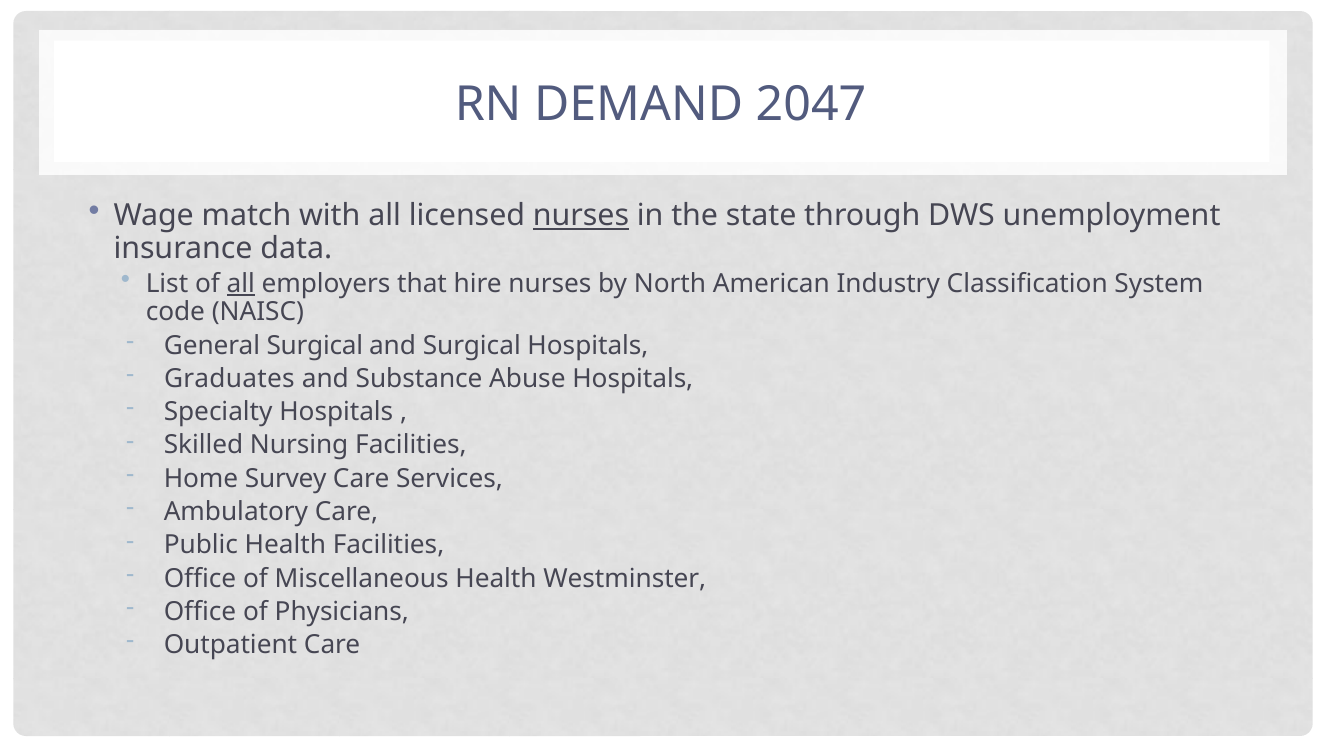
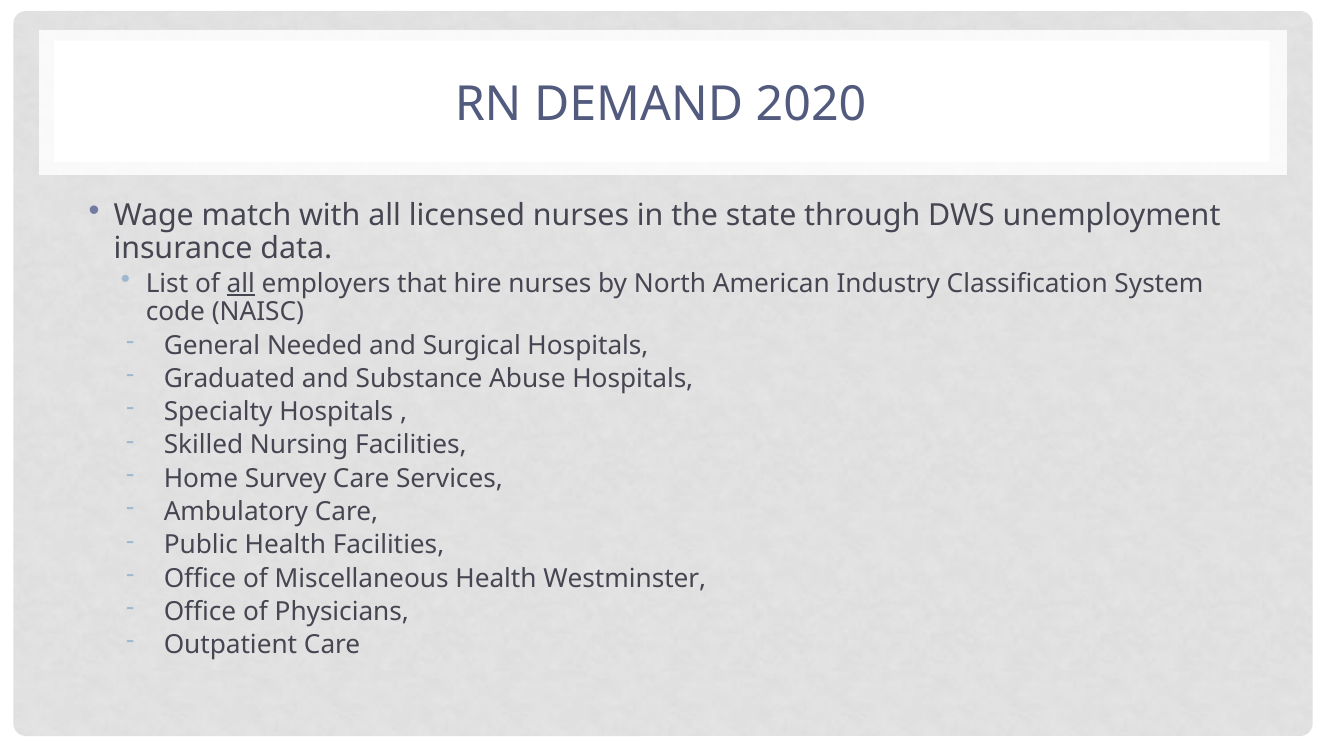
2047: 2047 -> 2020
nurses at (581, 216) underline: present -> none
General Surgical: Surgical -> Needed
Graduates: Graduates -> Graduated
